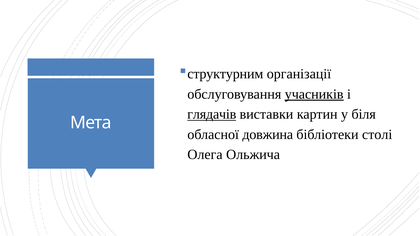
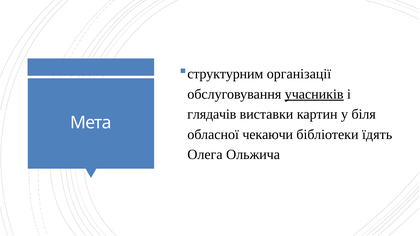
глядачів underline: present -> none
довжина: довжина -> чекаючи
столі: столі -> їдять
